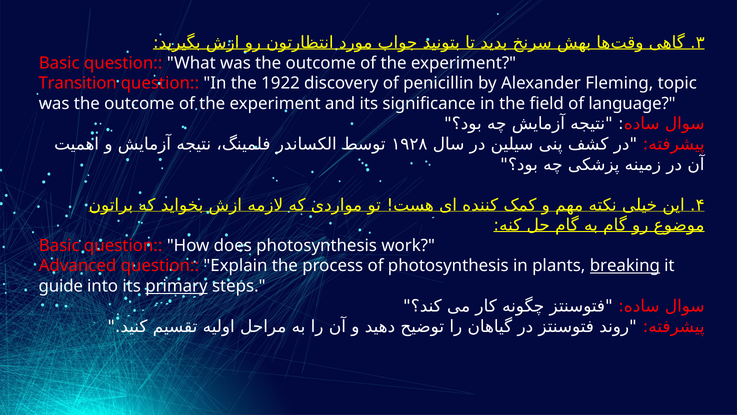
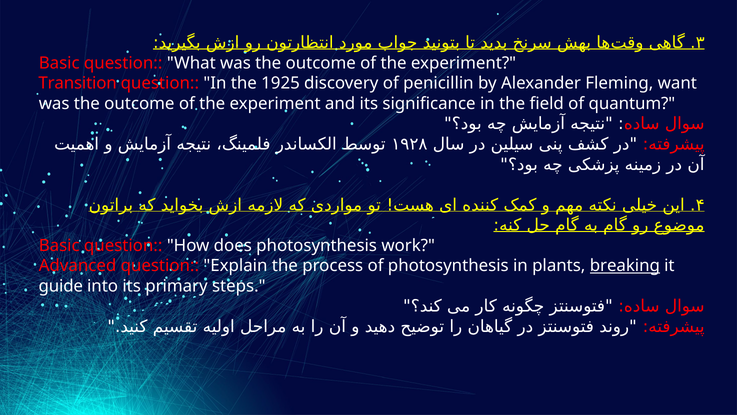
1922: 1922 -> 1925
topic: topic -> want
language: language -> quantum
primary underline: present -> none
